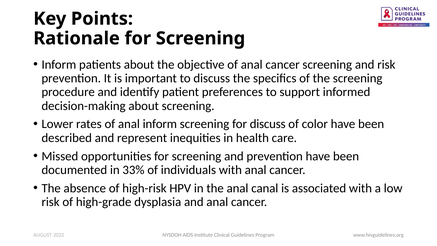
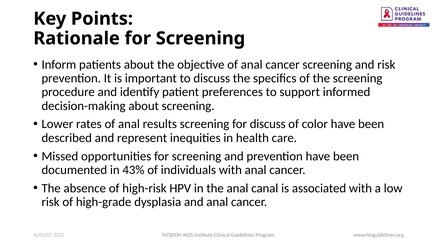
anal inform: inform -> results
33%: 33% -> 43%
